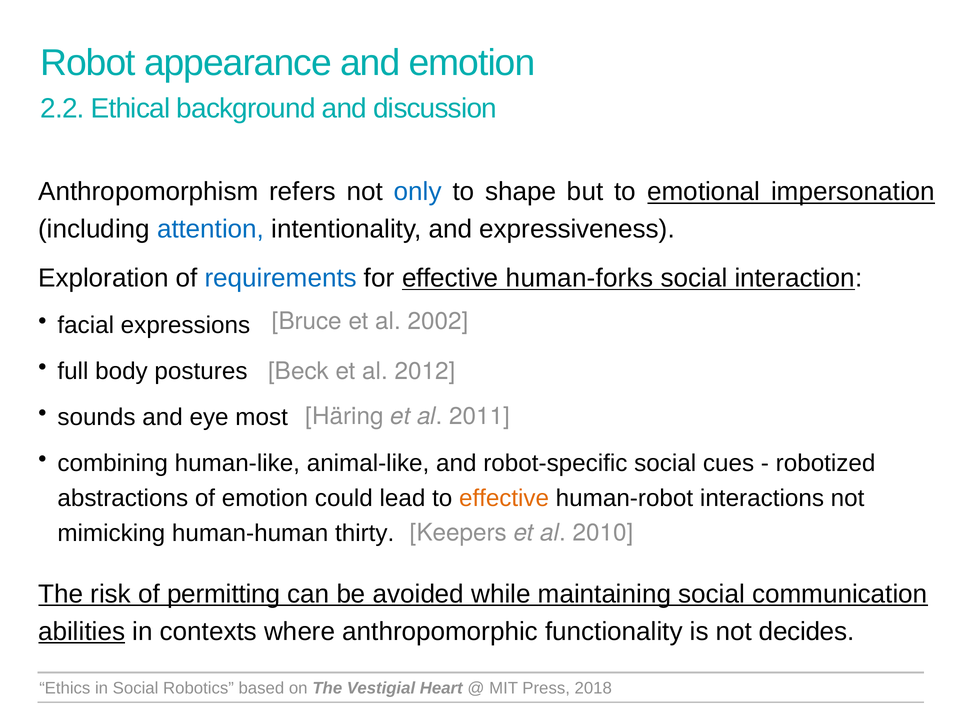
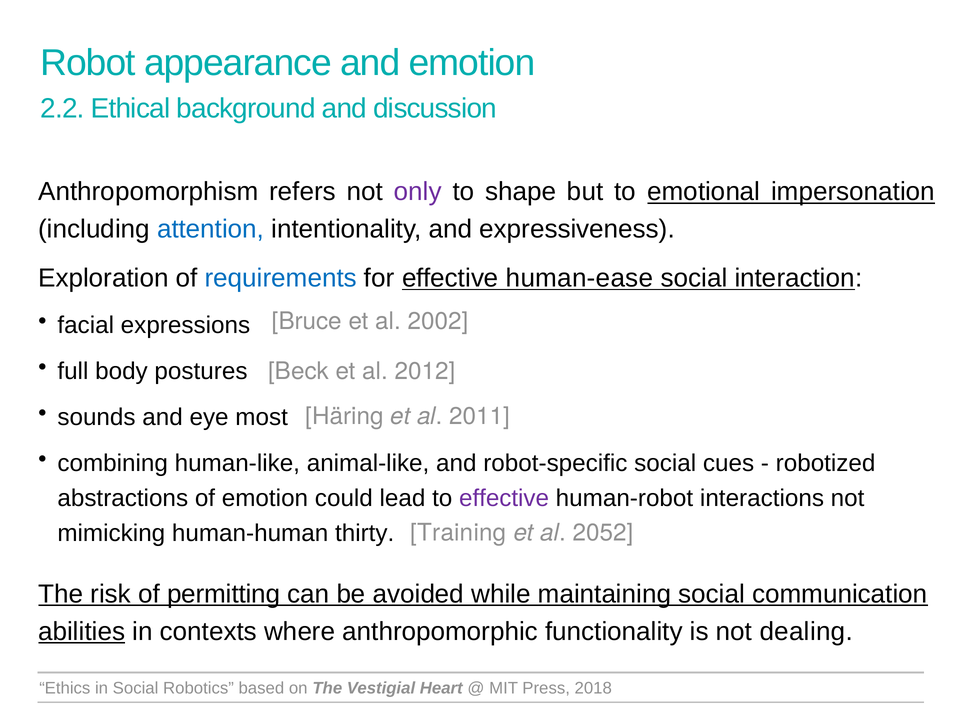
only colour: blue -> purple
human-forks: human-forks -> human-ease
effective at (504, 498) colour: orange -> purple
Keepers: Keepers -> Training
2010: 2010 -> 2052
decides: decides -> dealing
